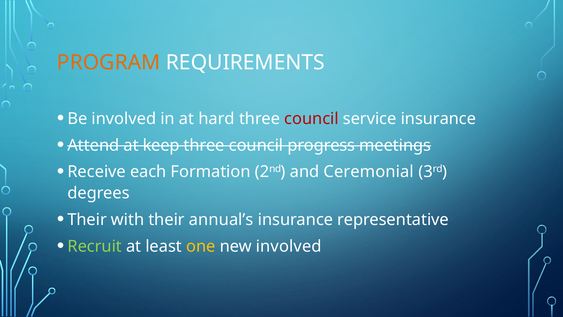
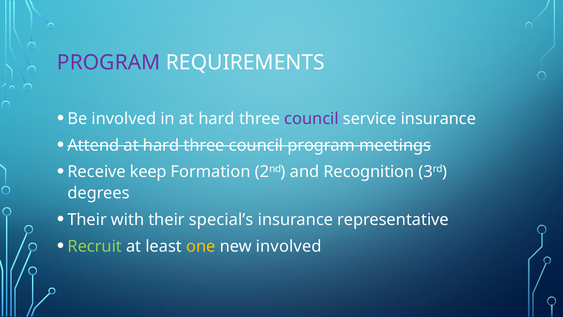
PROGRAM at (109, 63) colour: orange -> purple
council at (311, 119) colour: red -> purple
Attend at keep: keep -> hard
council progress: progress -> program
each: each -> keep
Ceremonial: Ceremonial -> Recognition
annual’s: annual’s -> special’s
